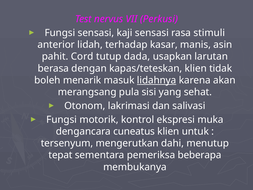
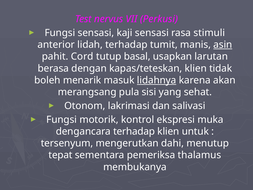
kasar: kasar -> tumit
asin underline: none -> present
dada: dada -> basal
dengancara cuneatus: cuneatus -> terhadap
beberapa: beberapa -> thalamus
